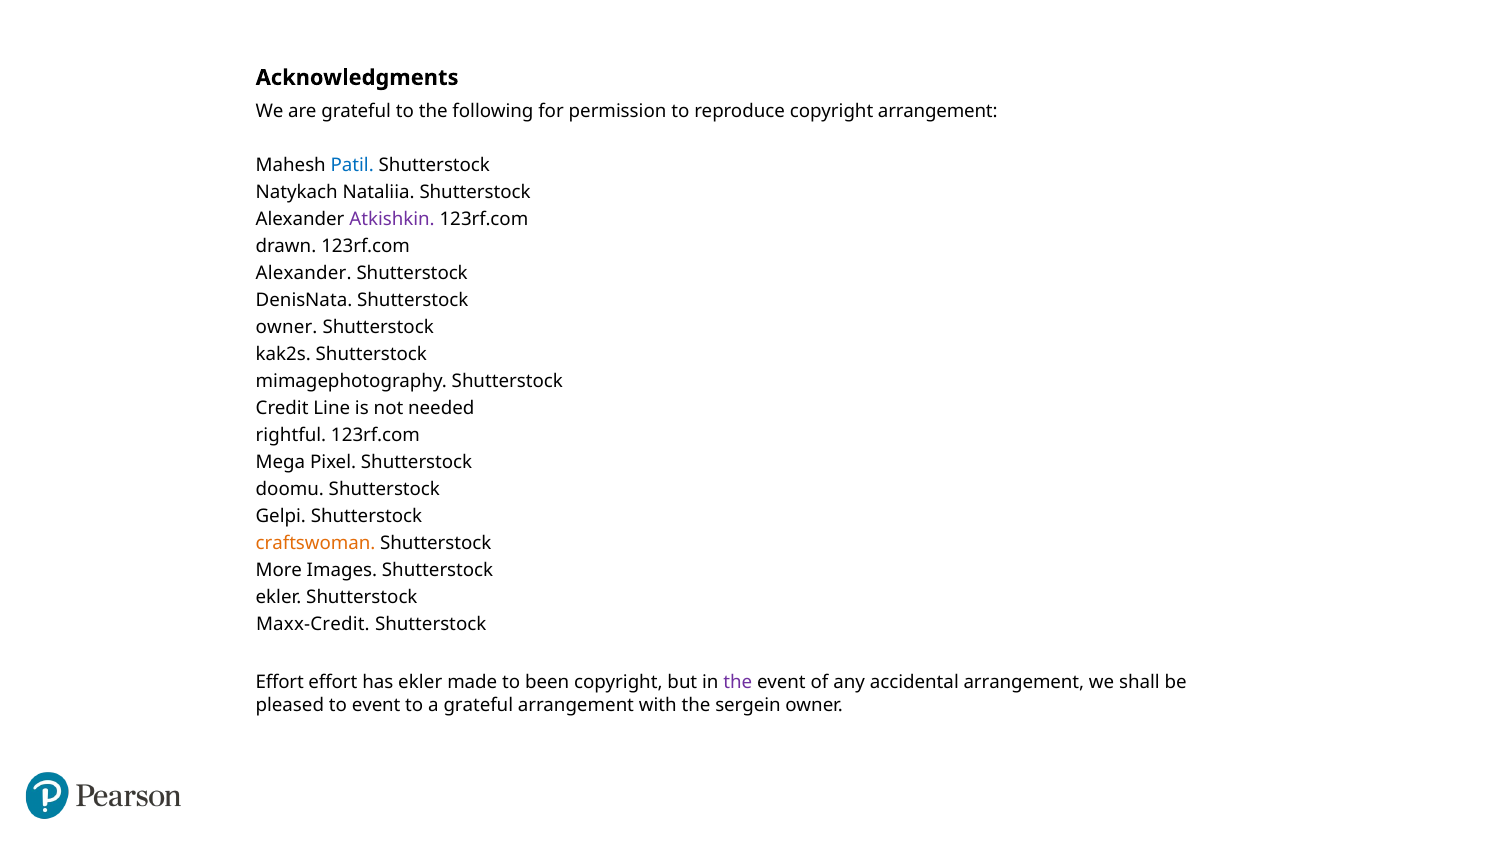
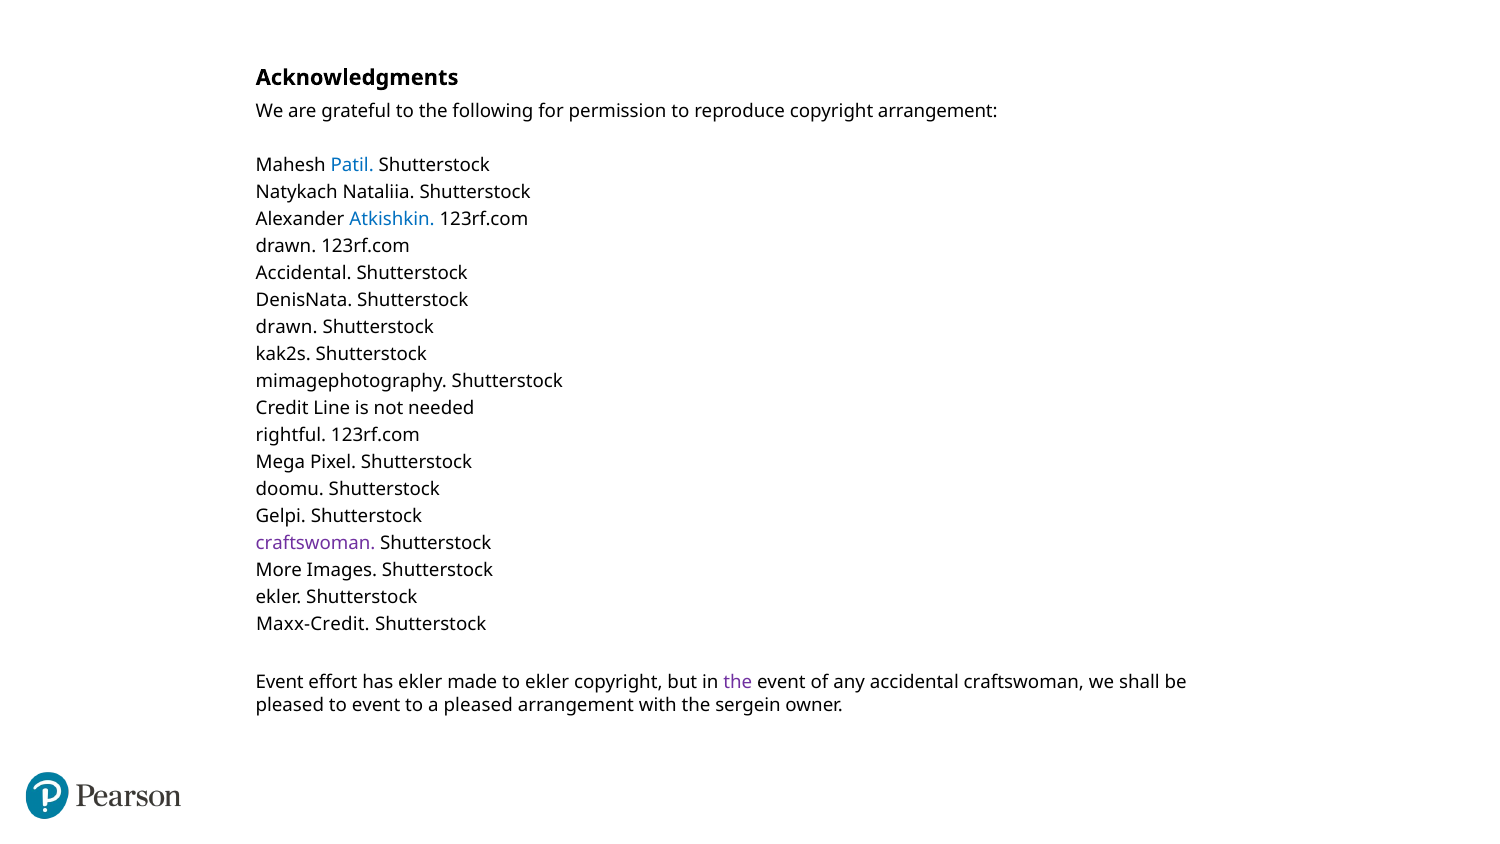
Atkishkin colour: purple -> blue
Alexander at (304, 273): Alexander -> Accidental
owner at (287, 327): owner -> drawn
craftswoman at (316, 543) colour: orange -> purple
Effort at (280, 683): Effort -> Event
to been: been -> ekler
accidental arrangement: arrangement -> craftswoman
a grateful: grateful -> pleased
